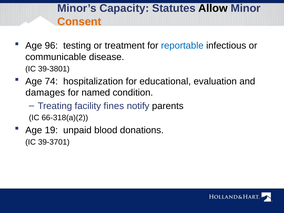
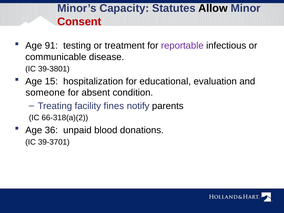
Consent colour: orange -> red
96: 96 -> 91
reportable colour: blue -> purple
74: 74 -> 15
damages: damages -> someone
named: named -> absent
19: 19 -> 36
